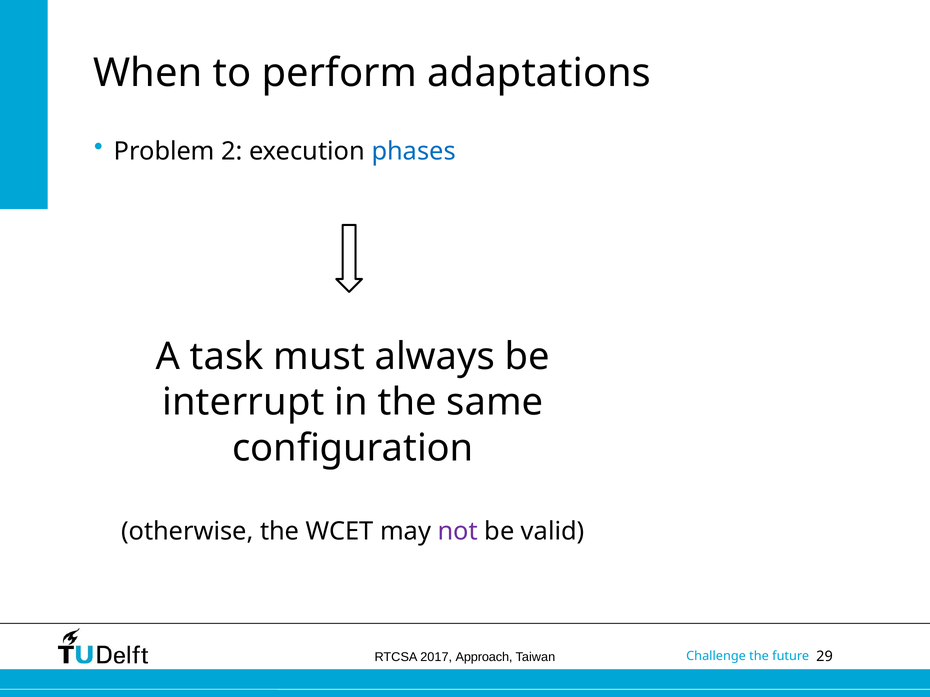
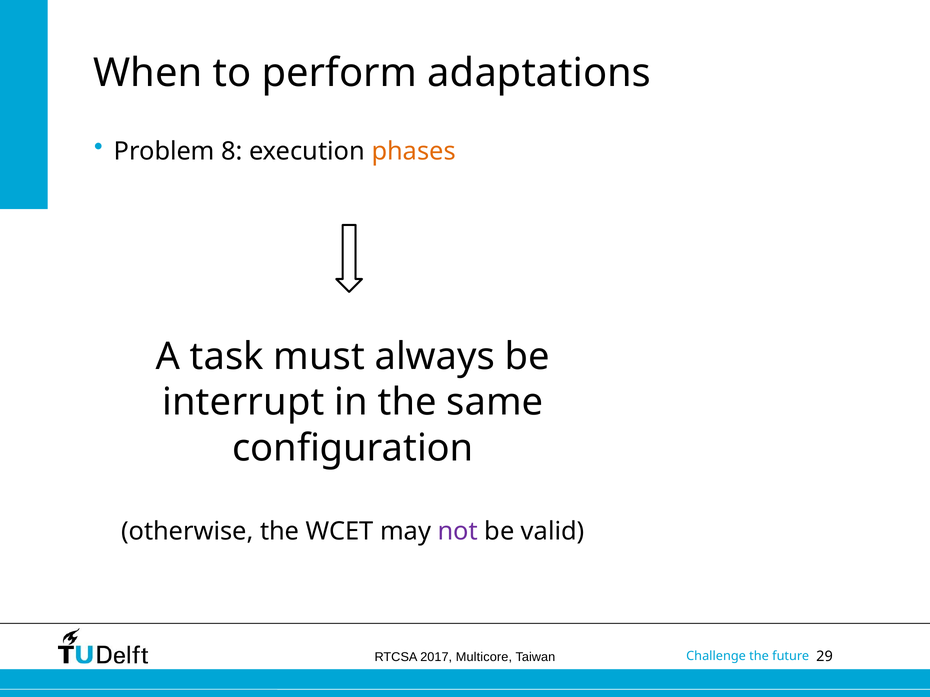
2: 2 -> 8
phases colour: blue -> orange
Approach: Approach -> Multicore
